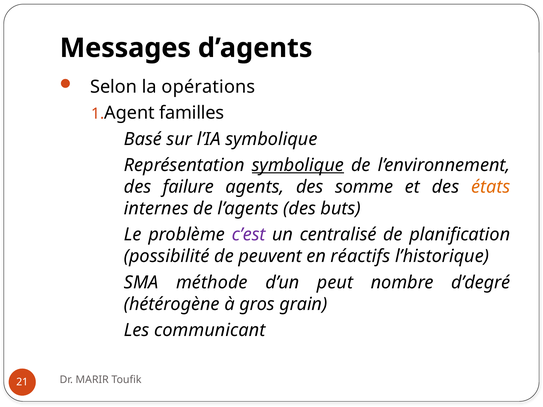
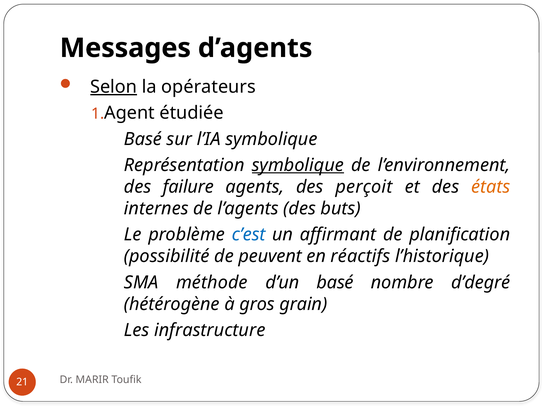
Selon underline: none -> present
opérations: opérations -> opérateurs
familles: familles -> étudiée
somme: somme -> perçoit
c’est colour: purple -> blue
centralisé: centralisé -> affirmant
d’un peut: peut -> basé
communicant: communicant -> infrastructure
